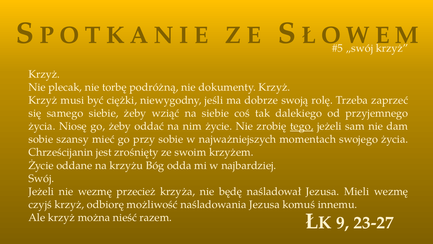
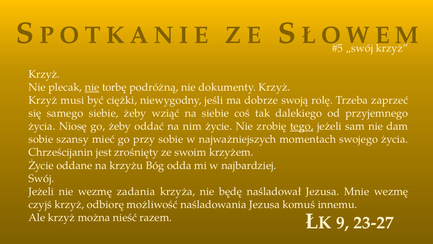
nie at (92, 87) underline: none -> present
przecież: przecież -> zadania
Mieli: Mieli -> Mnie
